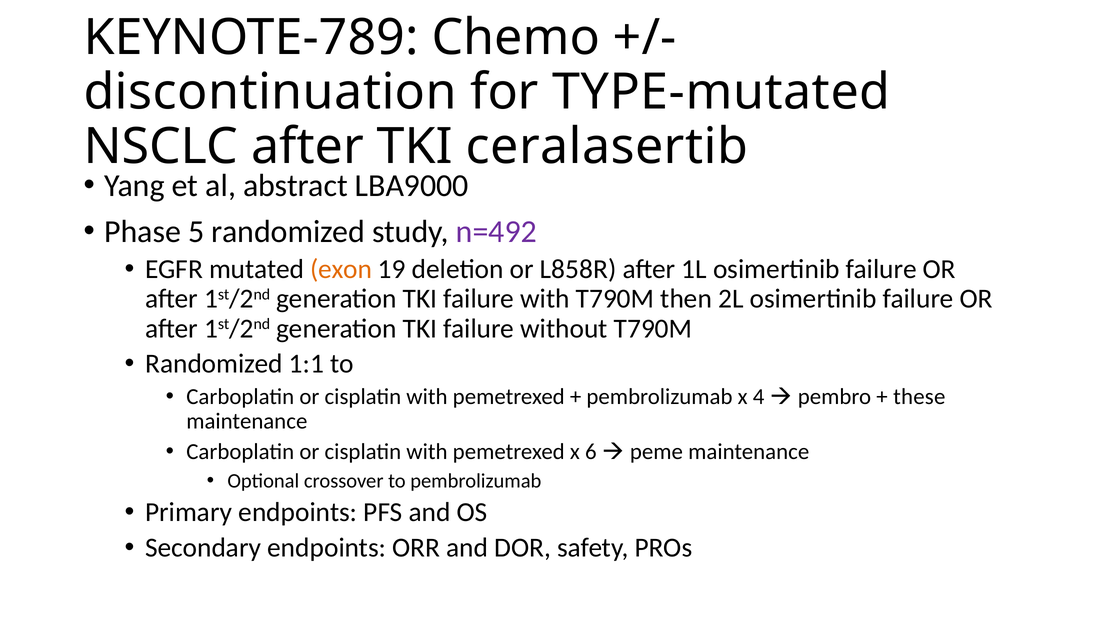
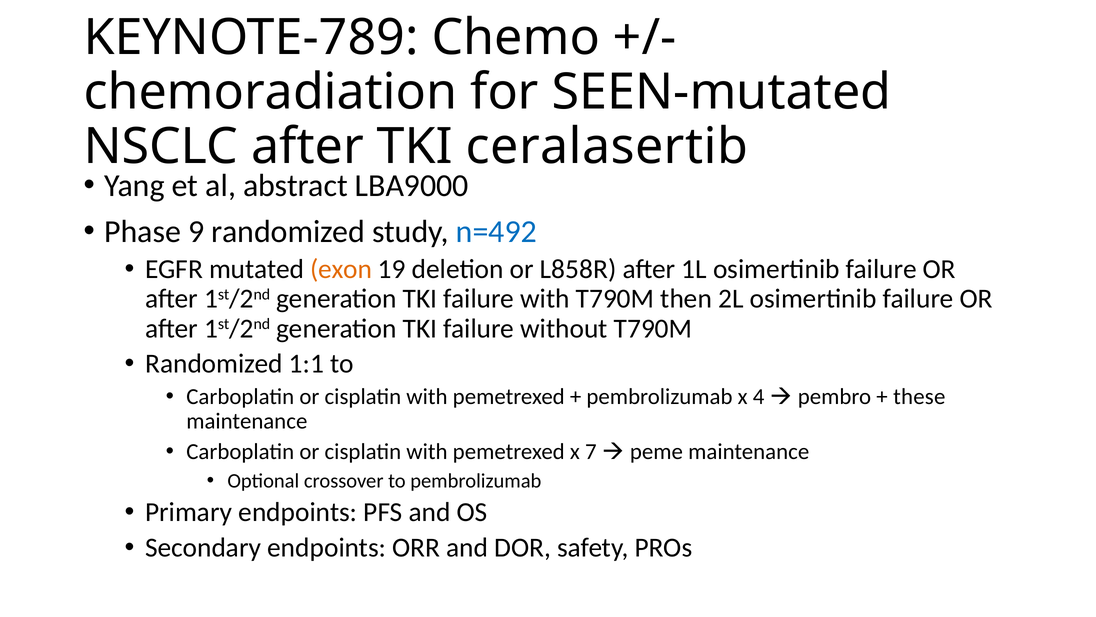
discontinuation: discontinuation -> chemoradiation
TYPE-mutated: TYPE-mutated -> SEEN-mutated
5: 5 -> 9
n=492 colour: purple -> blue
6: 6 -> 7
